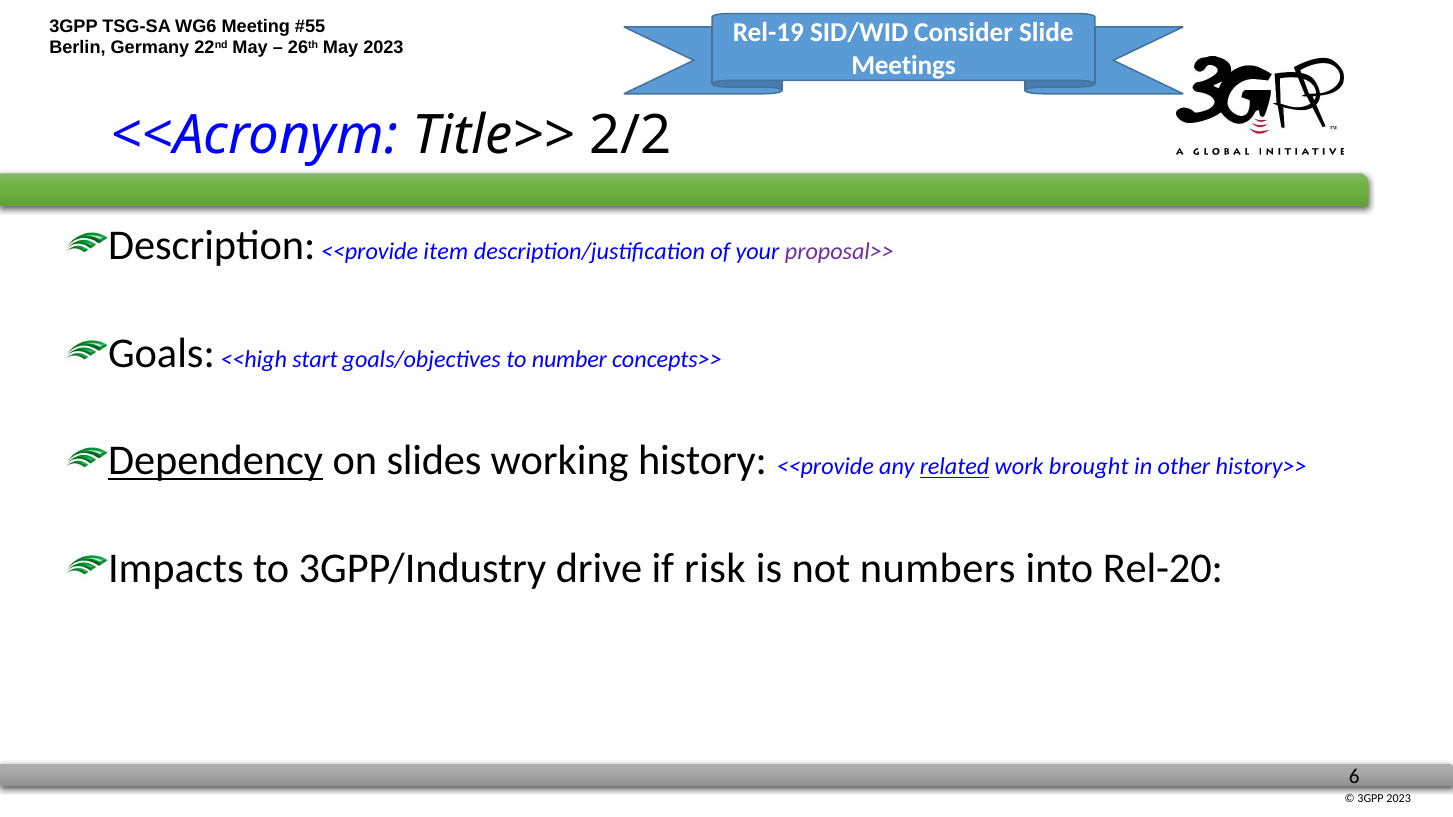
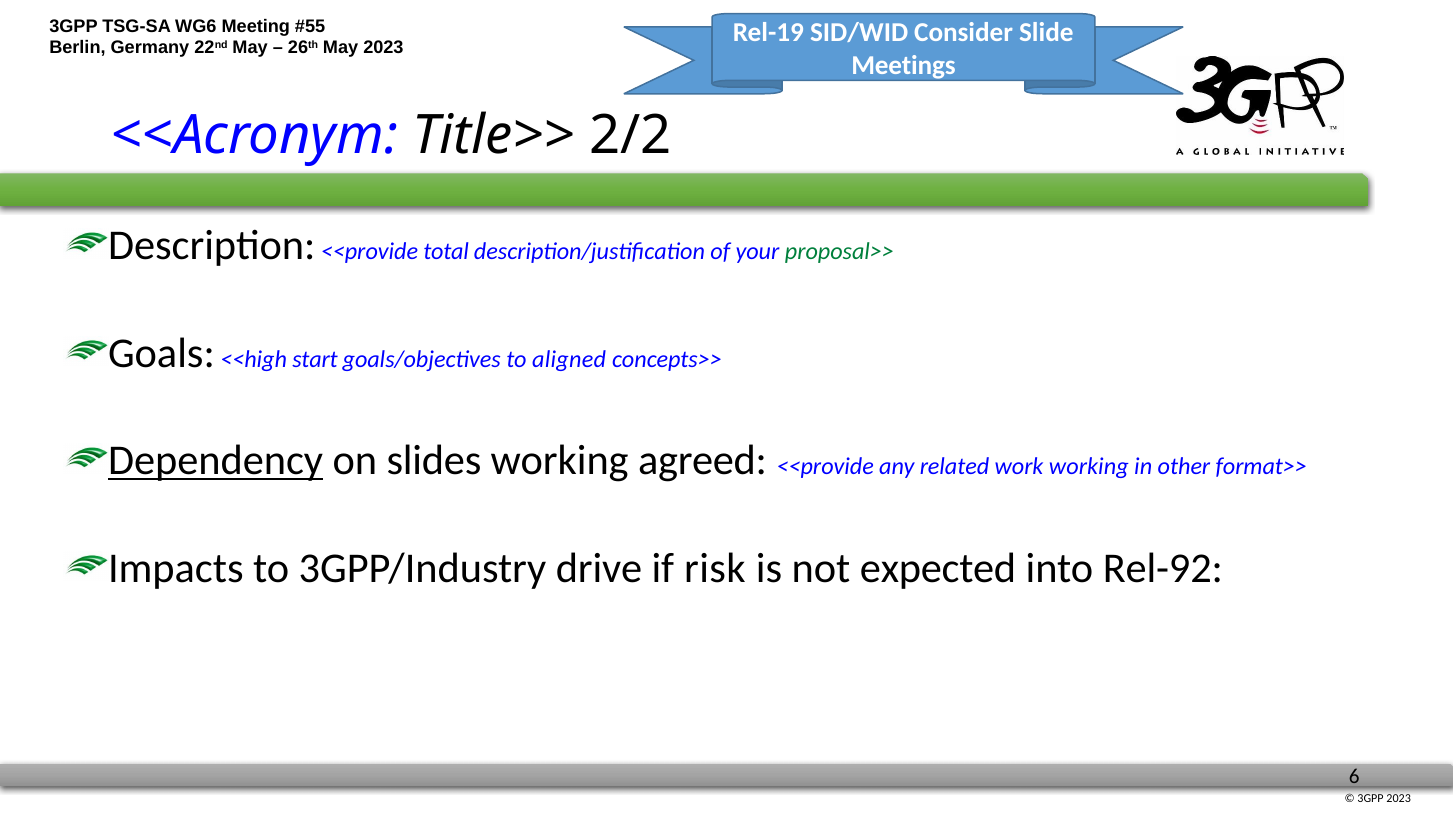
item: item -> total
proposal>> colour: purple -> green
number: number -> aligned
history: history -> agreed
related underline: present -> none
work brought: brought -> working
history>>: history>> -> format>>
numbers: numbers -> expected
Rel-20: Rel-20 -> Rel-92
